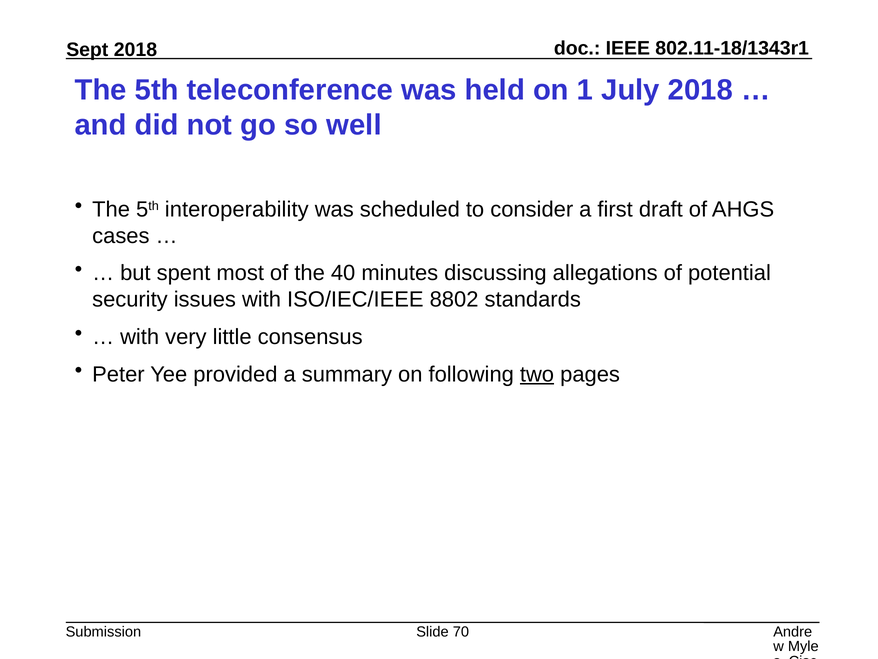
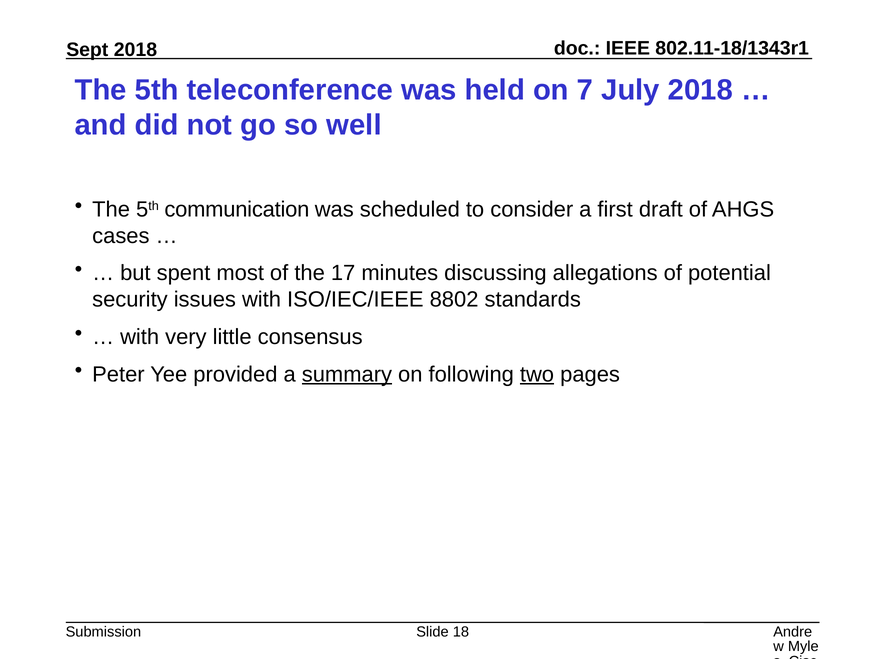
1: 1 -> 7
interoperability: interoperability -> communication
40: 40 -> 17
summary underline: none -> present
70: 70 -> 18
